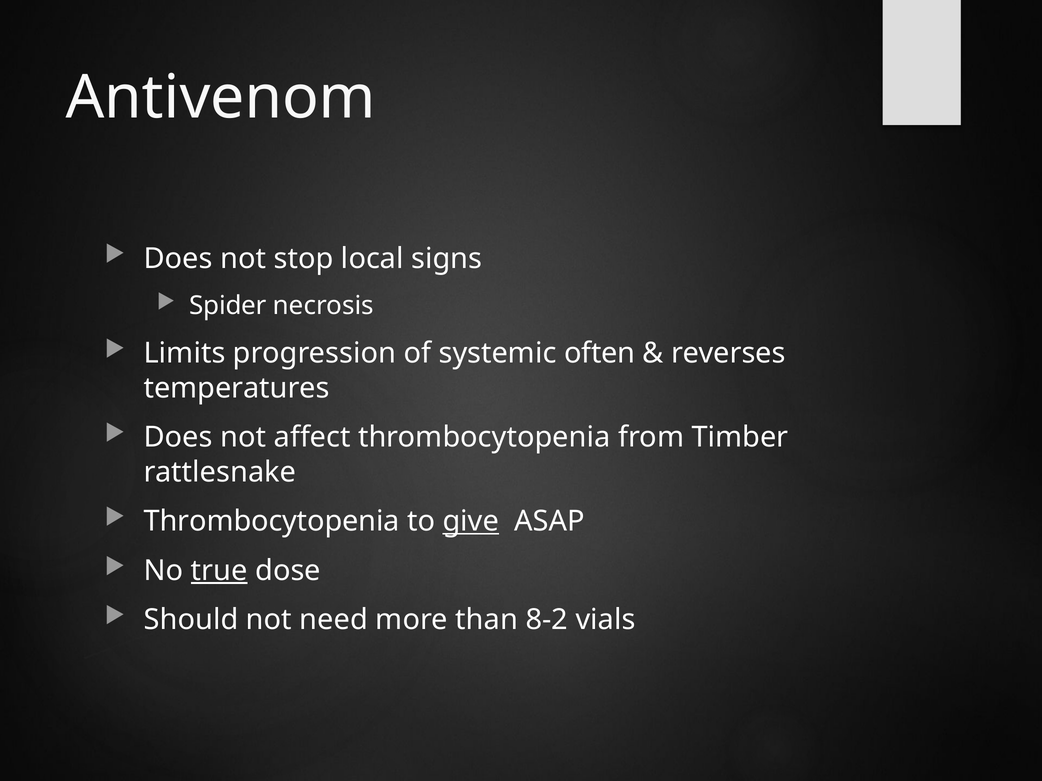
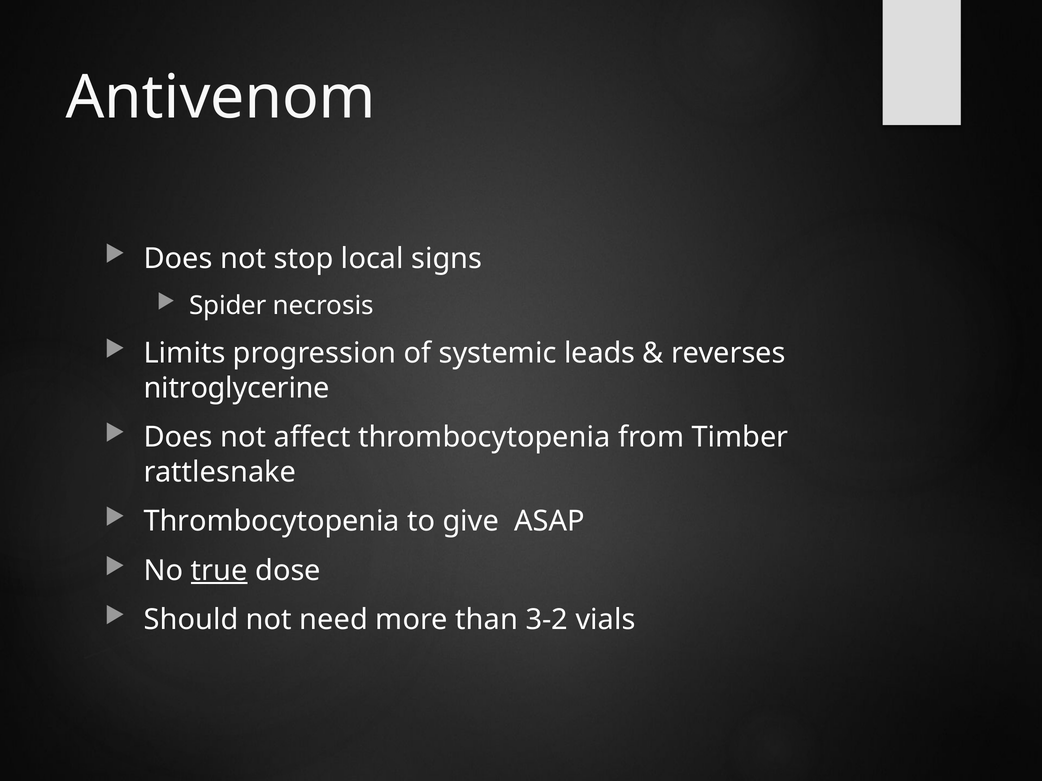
often: often -> leads
temperatures: temperatures -> nitroglycerine
give underline: present -> none
8-2: 8-2 -> 3-2
